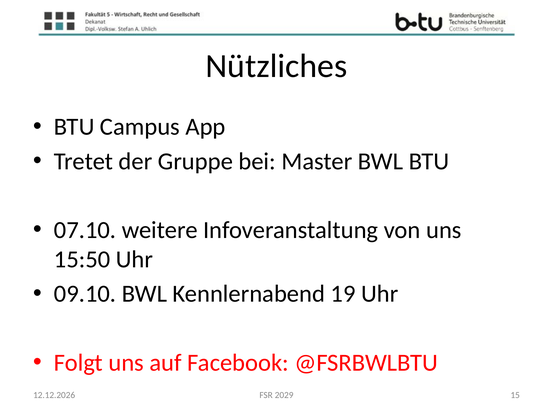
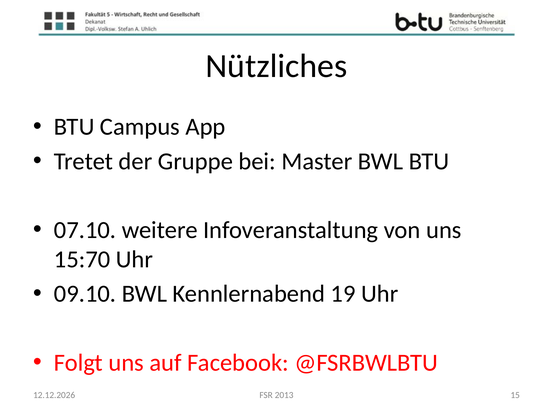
15:50: 15:50 -> 15:70
2029: 2029 -> 2013
